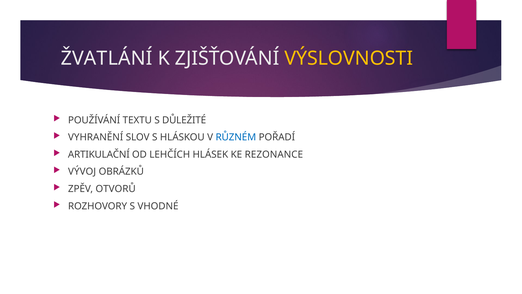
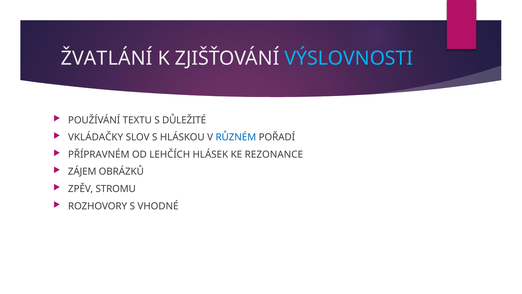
VÝSLOVNOSTI colour: yellow -> light blue
VYHRANĚNÍ: VYHRANĚNÍ -> VKLÁDAČKY
ARTIKULAČNÍ: ARTIKULAČNÍ -> PŘÍPRAVNÉM
VÝVOJ: VÝVOJ -> ZÁJEM
OTVORŮ: OTVORŮ -> STROMU
